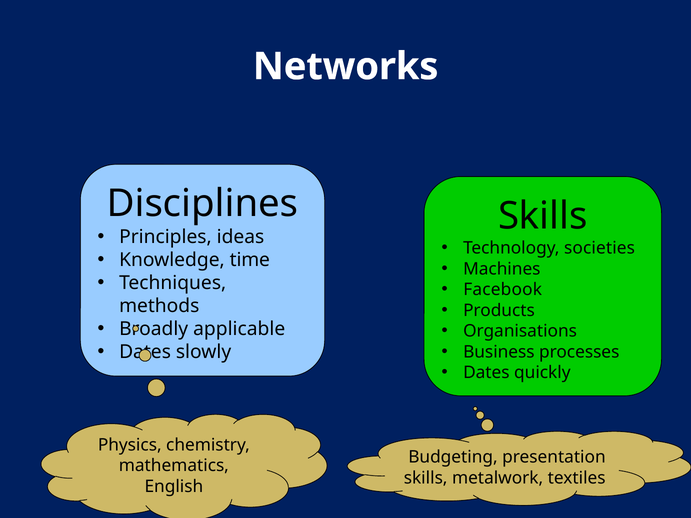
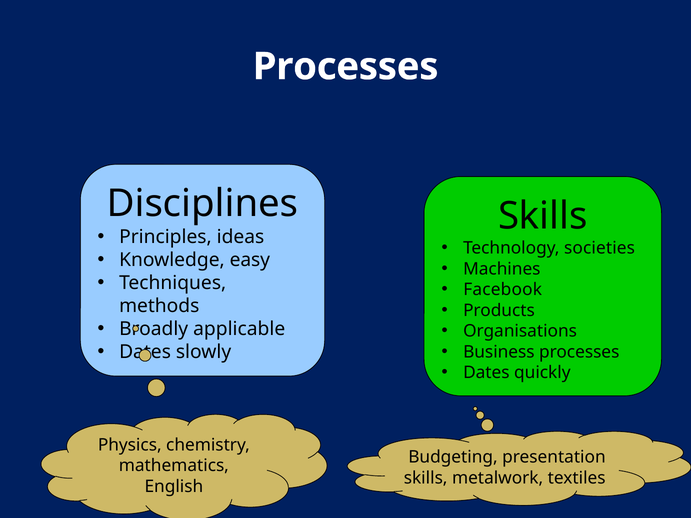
Networks at (346, 67): Networks -> Processes
time: time -> easy
